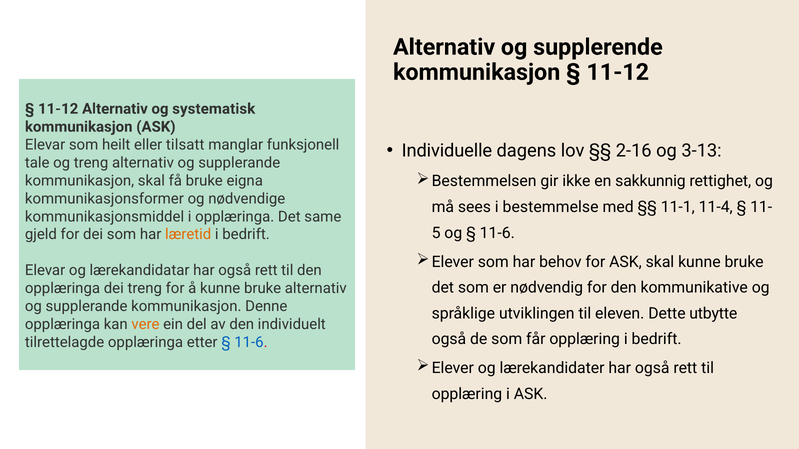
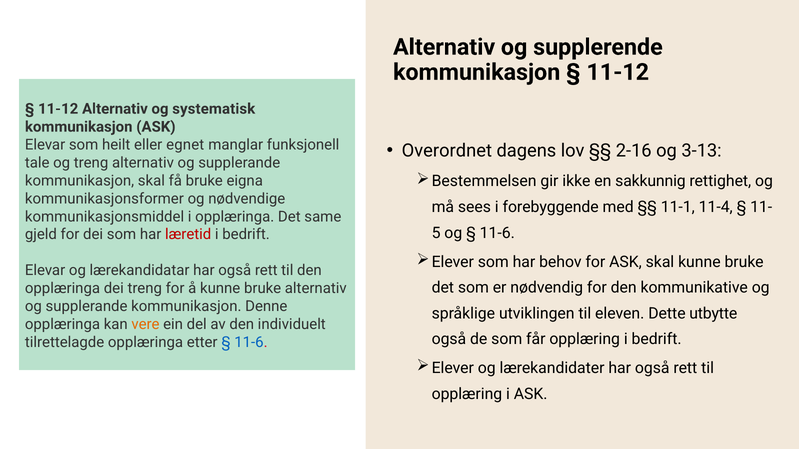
tilsatt: tilsatt -> egnet
Individuelle: Individuelle -> Overordnet
bestemmelse: bestemmelse -> forebyggende
læretid colour: orange -> red
